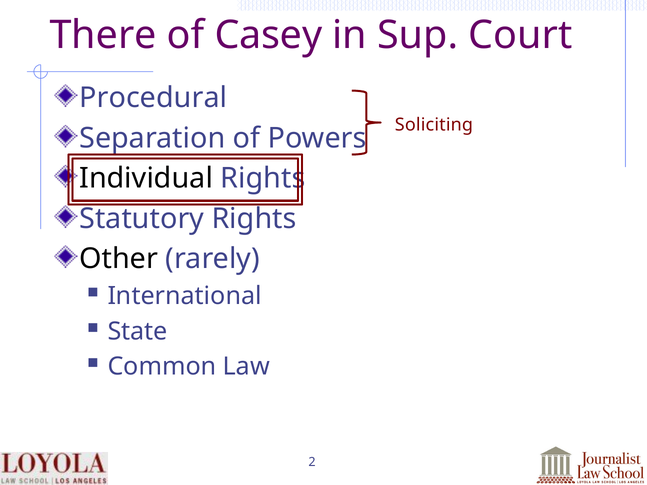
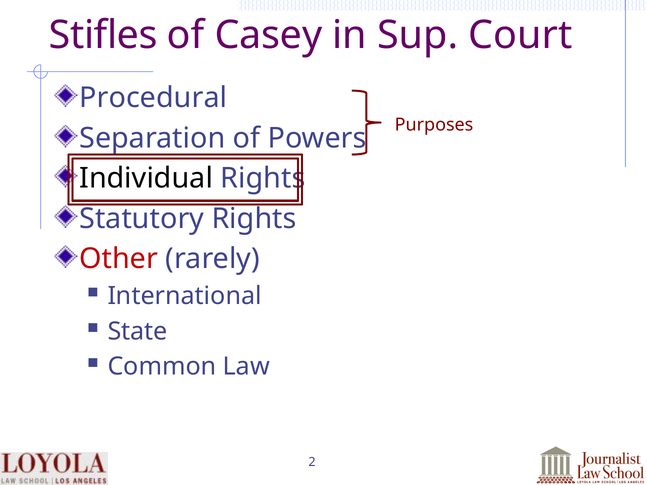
There: There -> Stifles
Soliciting: Soliciting -> Purposes
Other colour: black -> red
